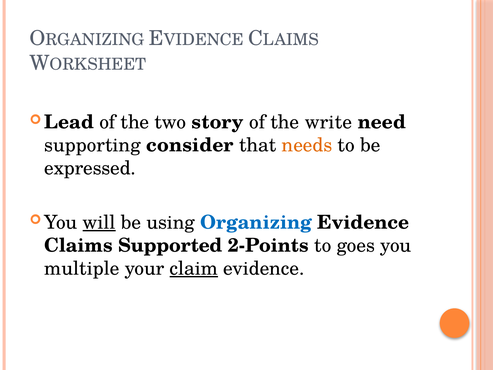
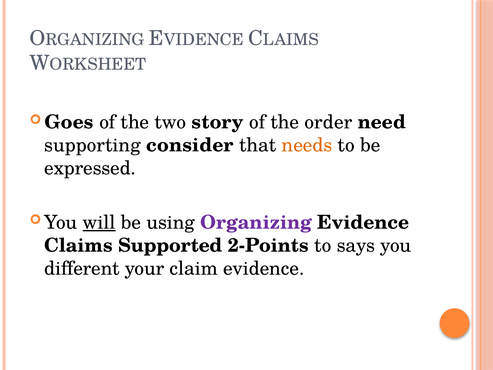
Lead: Lead -> Goes
write: write -> order
Organizing colour: blue -> purple
goes: goes -> says
multiple: multiple -> different
claim underline: present -> none
